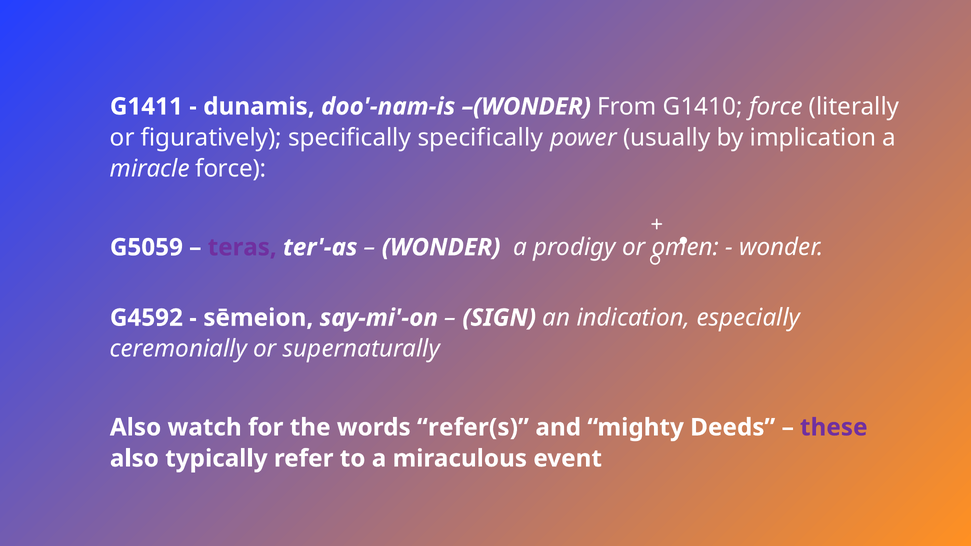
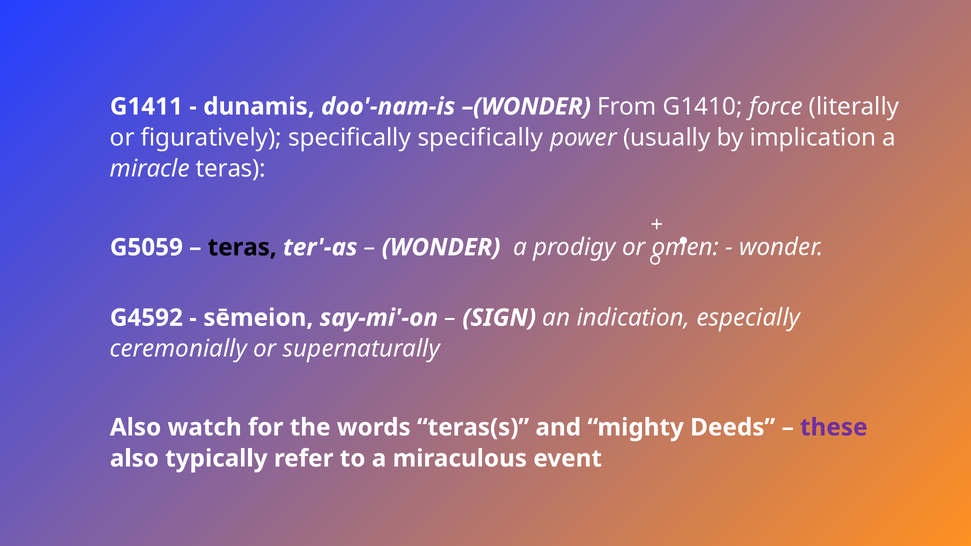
miracle force: force -> teras
teras at (242, 247) colour: purple -> black
refer(s: refer(s -> teras(s
